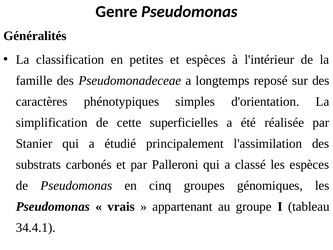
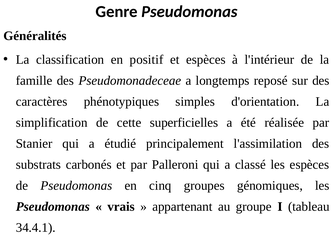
petites: petites -> positif
